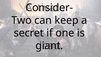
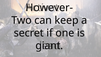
Consider-: Consider- -> However-
